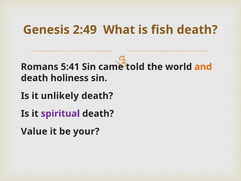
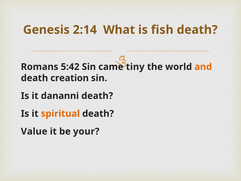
2:49: 2:49 -> 2:14
5:41: 5:41 -> 5:42
told: told -> tiny
holiness: holiness -> creation
unlikely: unlikely -> dananni
spiritual colour: purple -> orange
